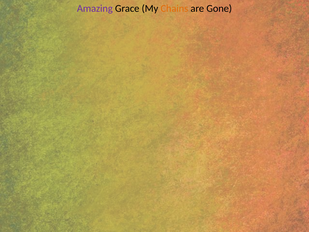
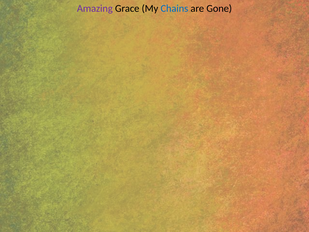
Chains colour: orange -> blue
